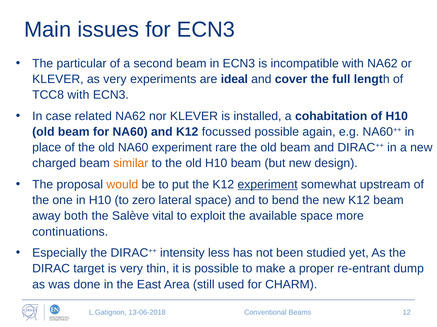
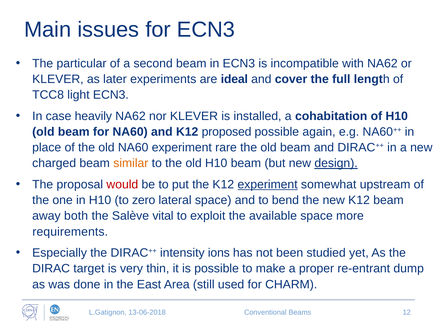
as very: very -> later
TCC8 with: with -> light
related: related -> heavily
focussed: focussed -> proposed
design underline: none -> present
would colour: orange -> red
continuations: continuations -> requirements
less: less -> ions
